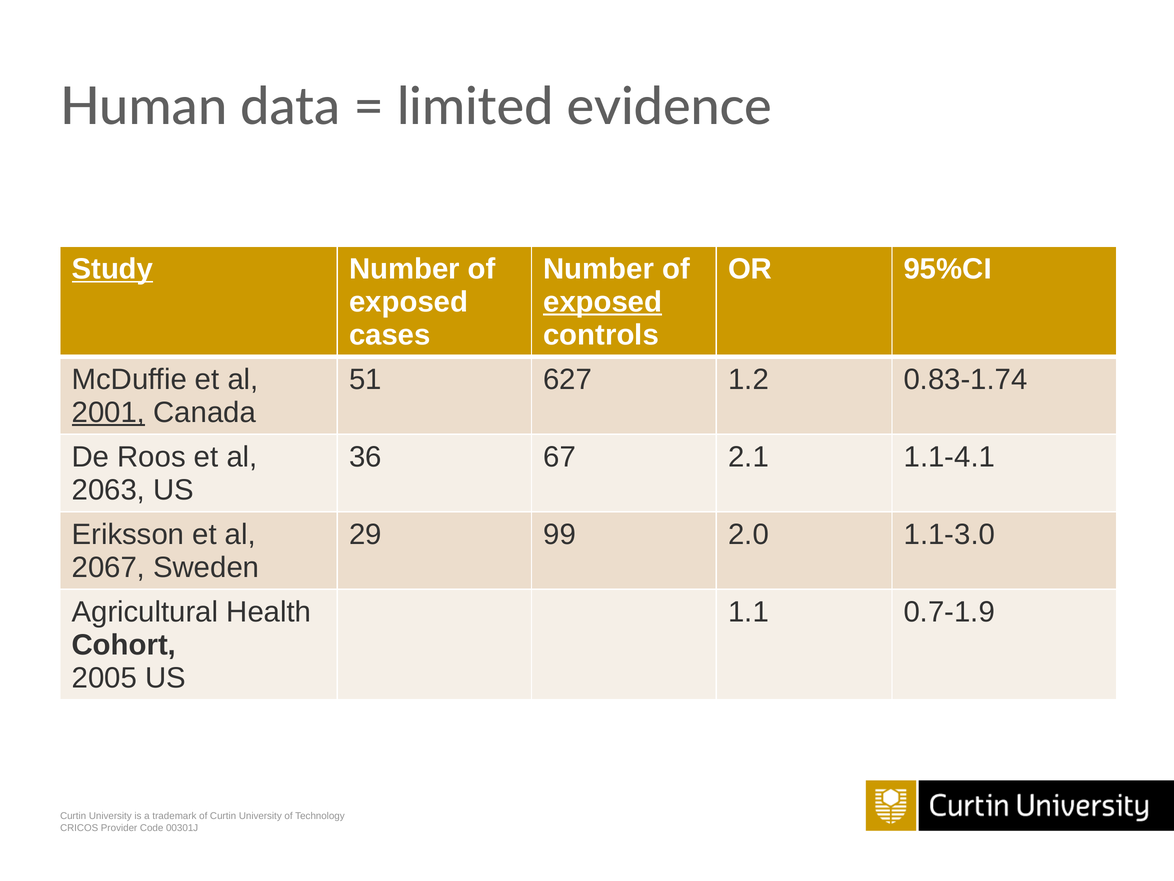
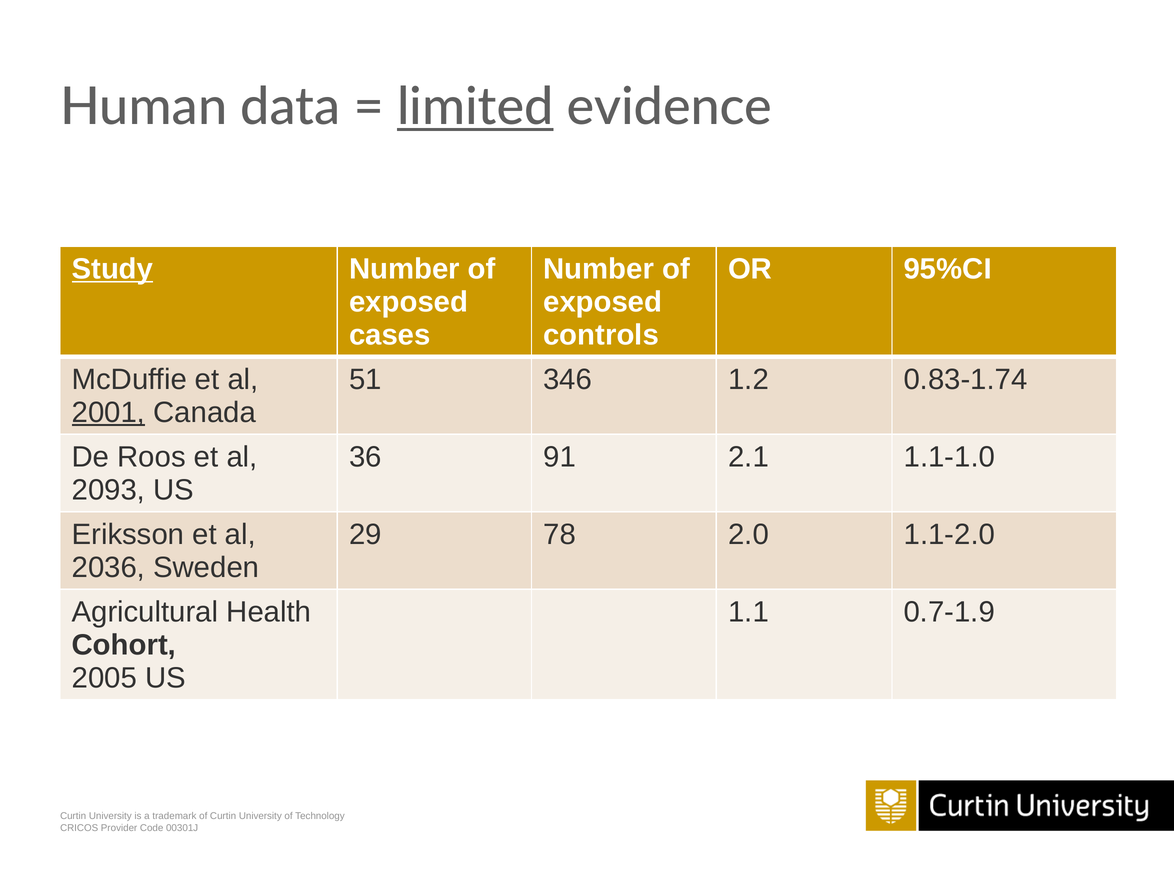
limited underline: none -> present
exposed at (603, 302) underline: present -> none
627: 627 -> 346
67: 67 -> 91
1.1-4.1: 1.1-4.1 -> 1.1-1.0
2063: 2063 -> 2093
99: 99 -> 78
1.1-3.0: 1.1-3.0 -> 1.1-2.0
2067: 2067 -> 2036
